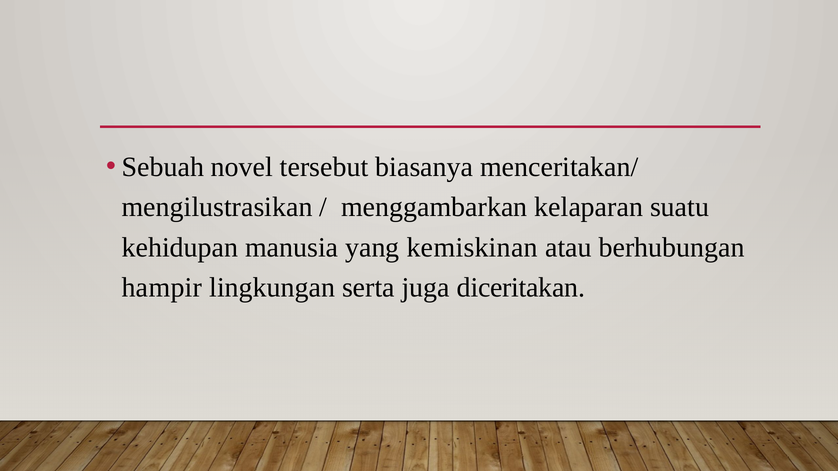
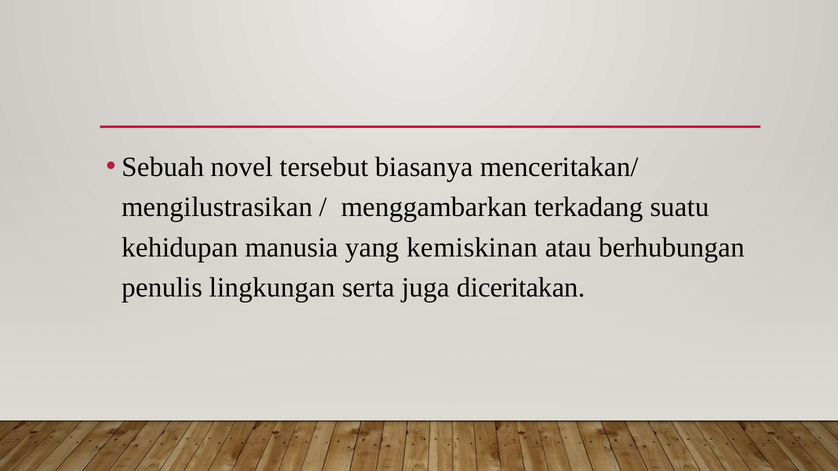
kelaparan: kelaparan -> terkadang
hampir: hampir -> penulis
